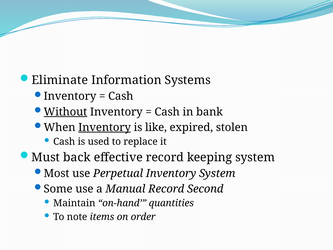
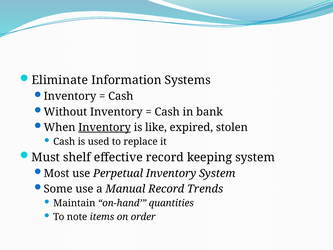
Without underline: present -> none
back: back -> shelf
Second: Second -> Trends
